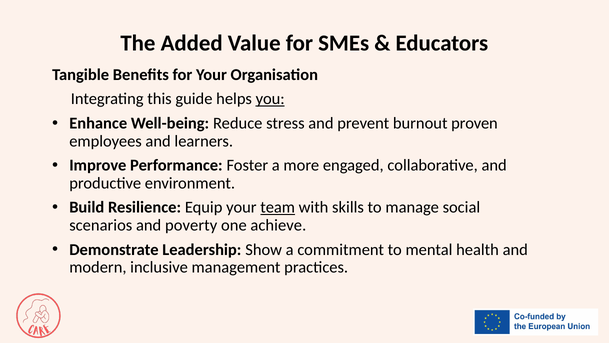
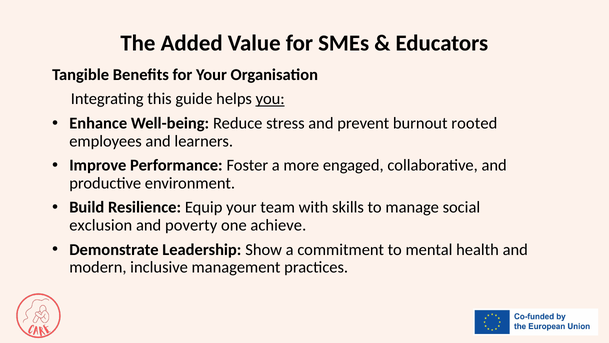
proven: proven -> rooted
team underline: present -> none
scenarios: scenarios -> exclusion
